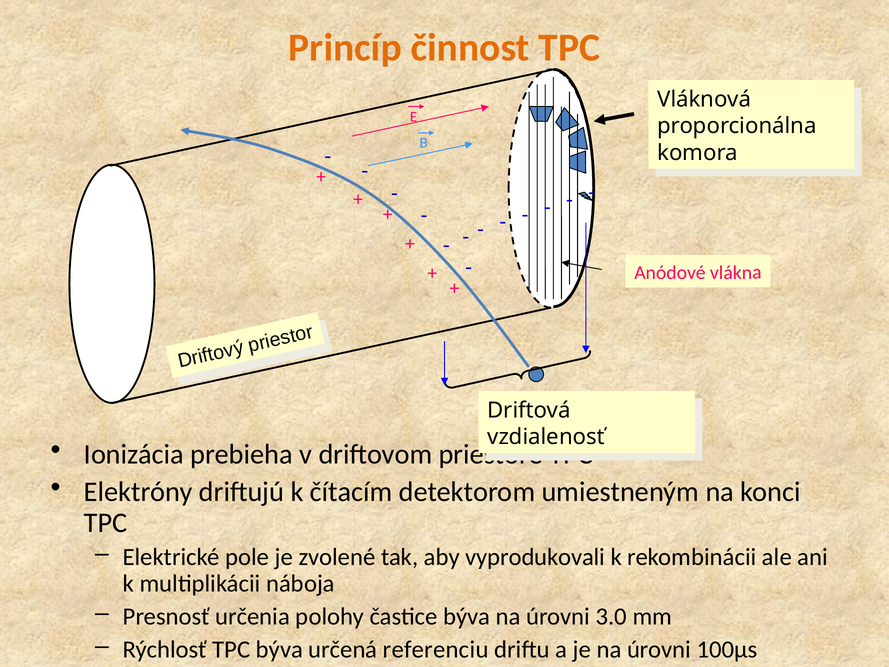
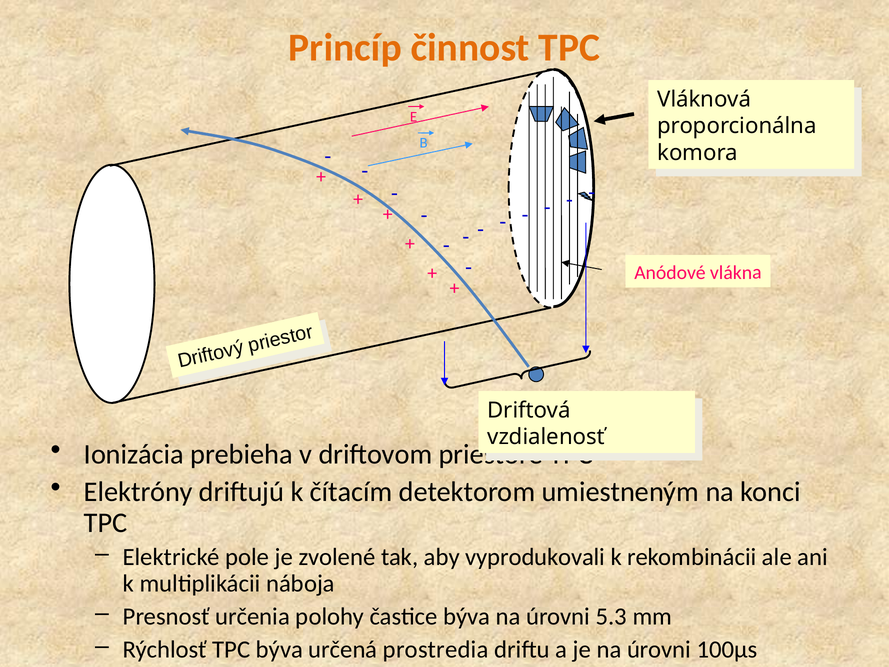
3.0: 3.0 -> 5.3
referenciu: referenciu -> prostredia
